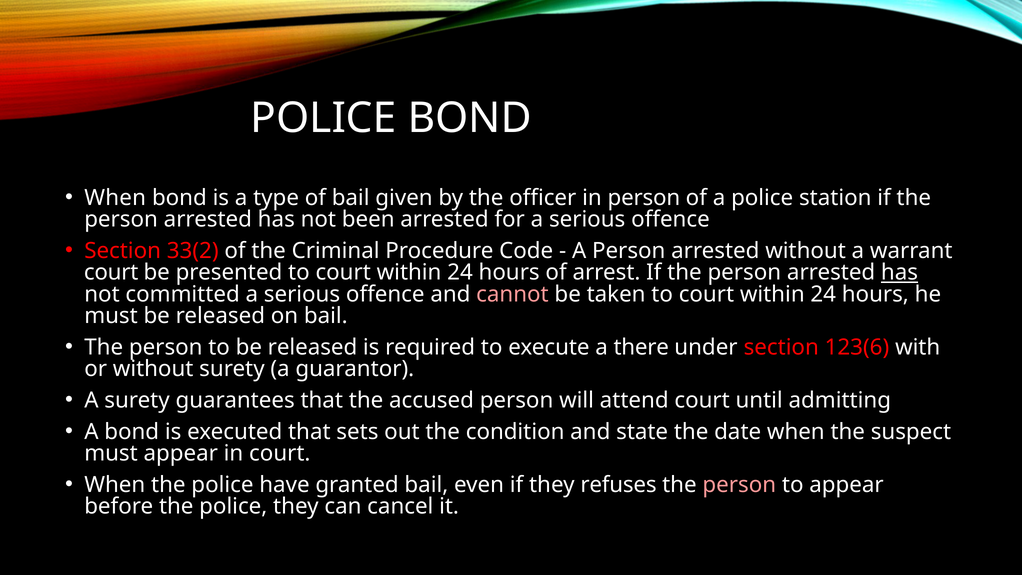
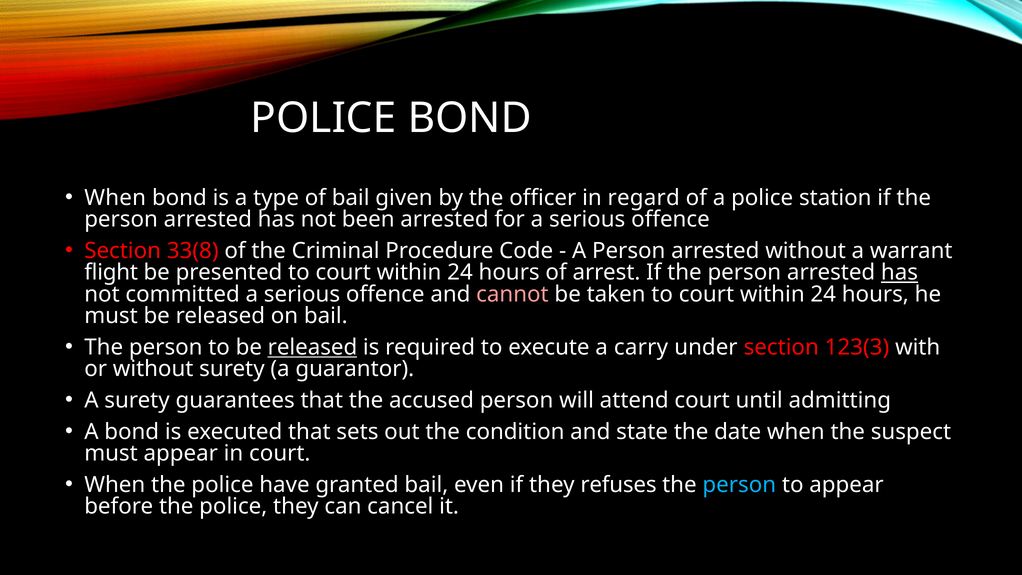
in person: person -> regard
33(2: 33(2 -> 33(8
court at (111, 273): court -> flight
released at (313, 347) underline: none -> present
there: there -> carry
123(6: 123(6 -> 123(3
person at (739, 485) colour: pink -> light blue
